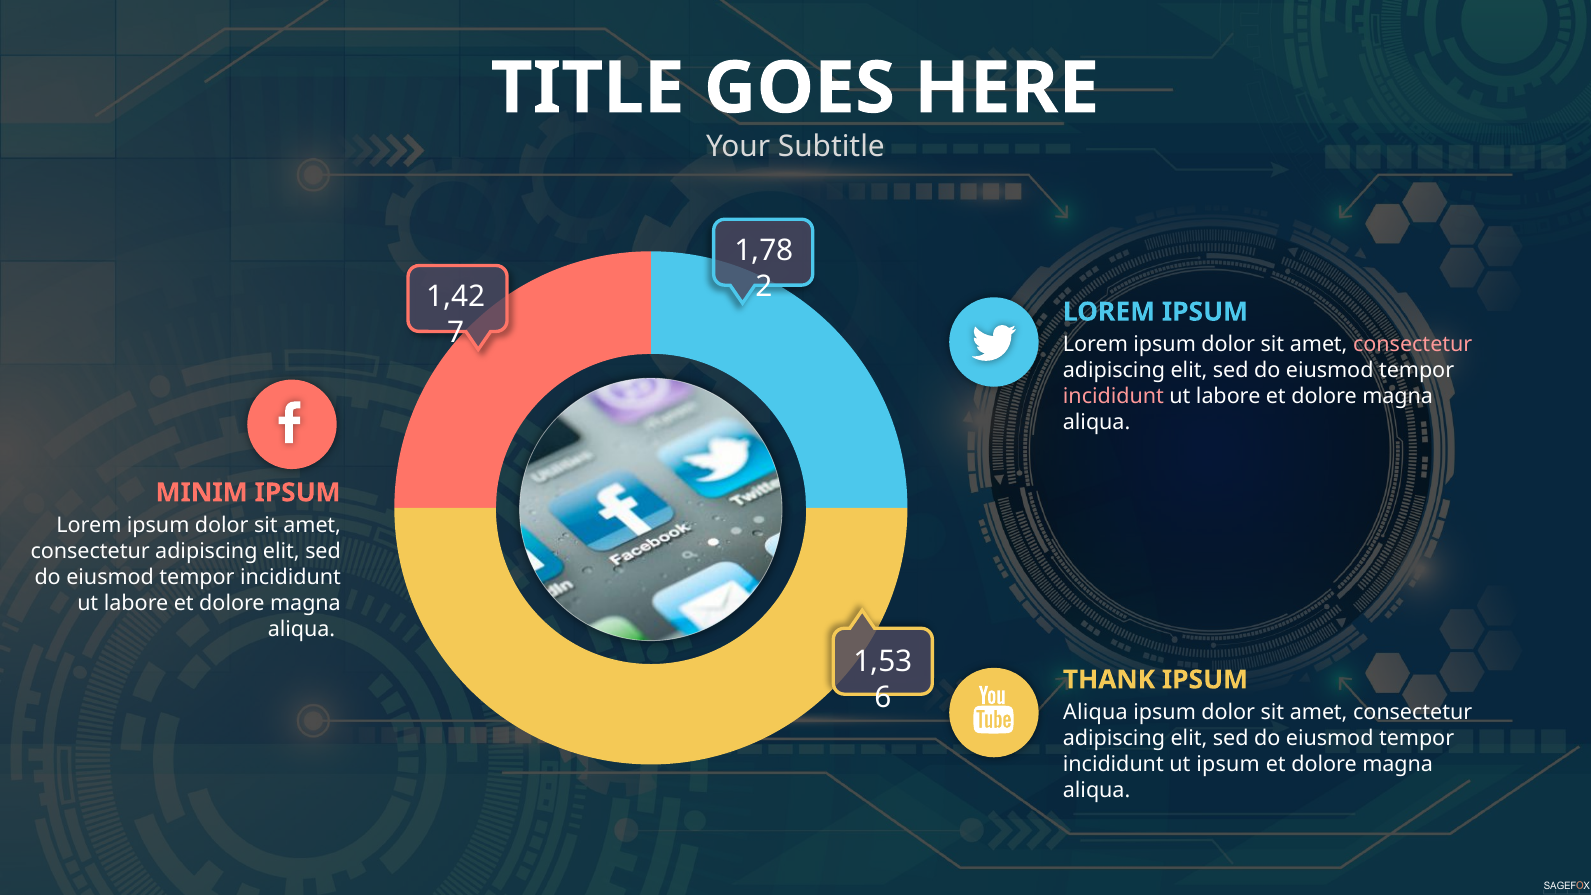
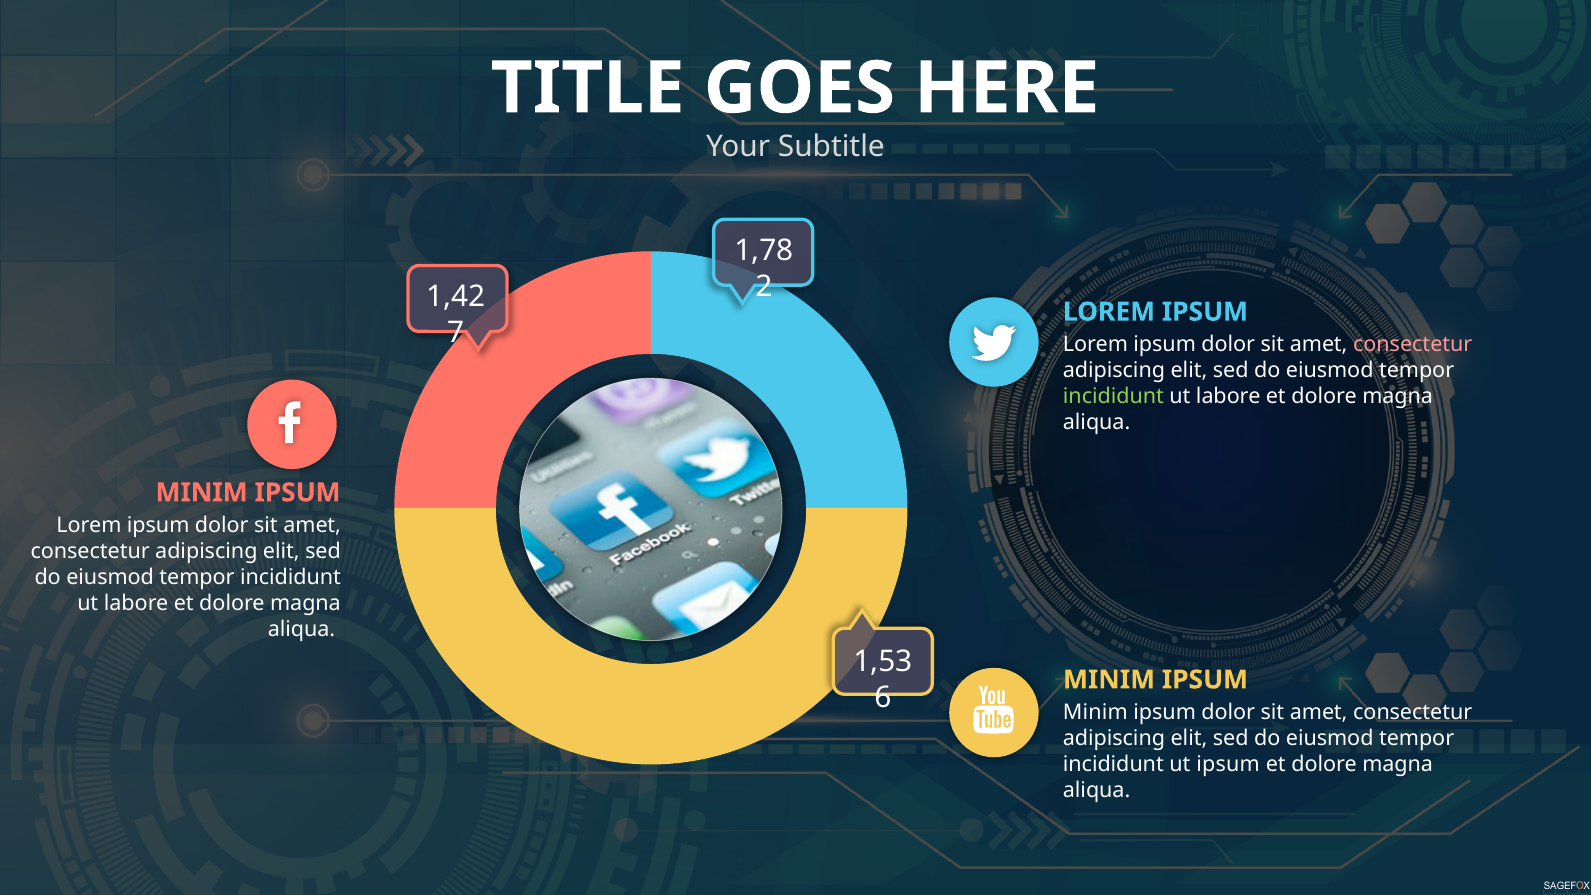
incididunt at (1113, 396) colour: pink -> light green
THANK at (1109, 680): THANK -> MINIM
Aliqua at (1095, 712): Aliqua -> Minim
